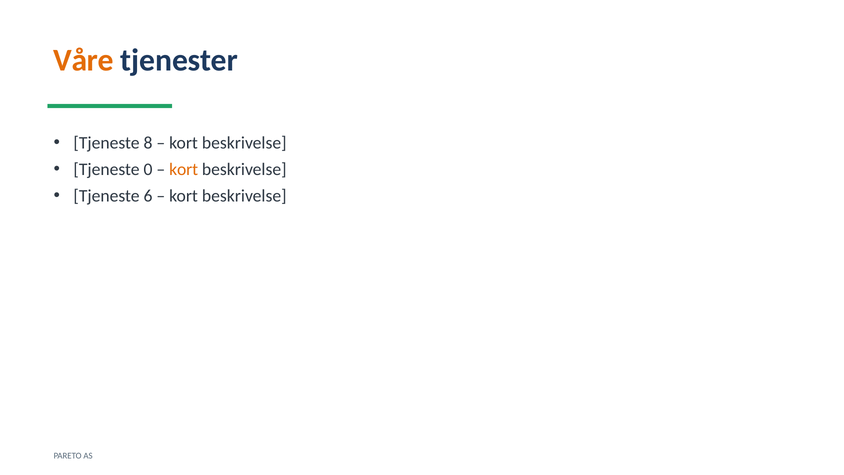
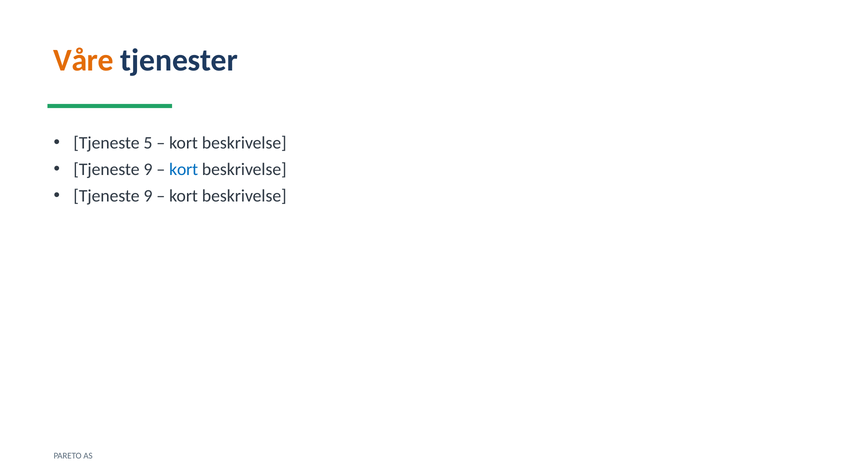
8: 8 -> 5
0 at (148, 169): 0 -> 9
kort at (184, 169) colour: orange -> blue
6 at (148, 196): 6 -> 9
